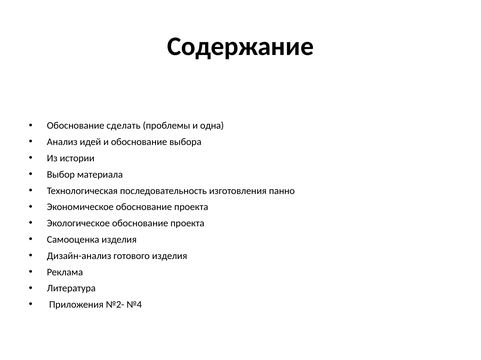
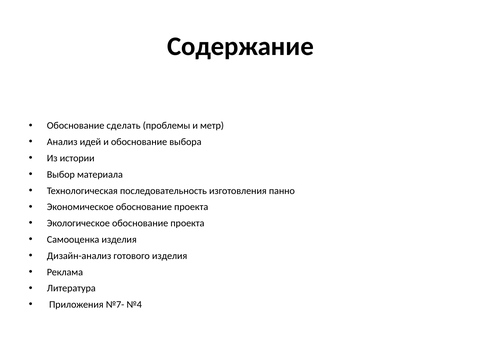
одна: одна -> метр
№2-: №2- -> №7-
